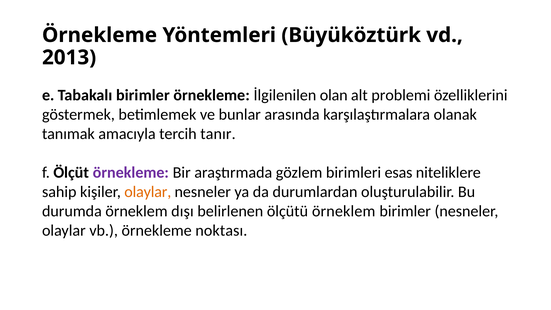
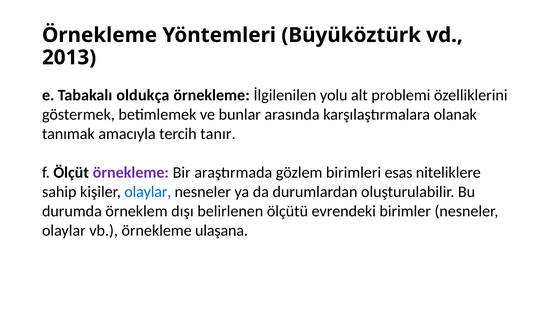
Tabakalı birimler: birimler -> oldukça
olan: olan -> yolu
olaylar at (148, 192) colour: orange -> blue
ölçütü örneklem: örneklem -> evrendeki
noktası: noktası -> ulaşana
